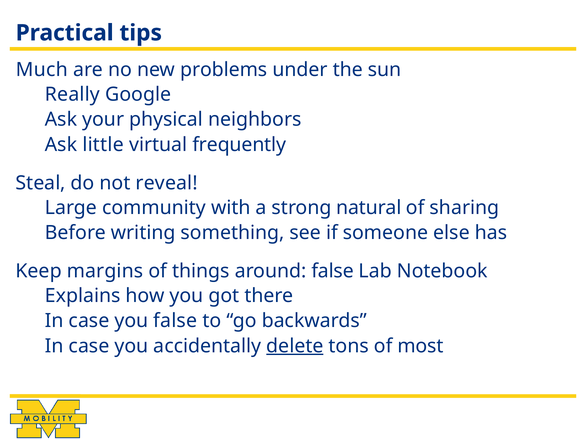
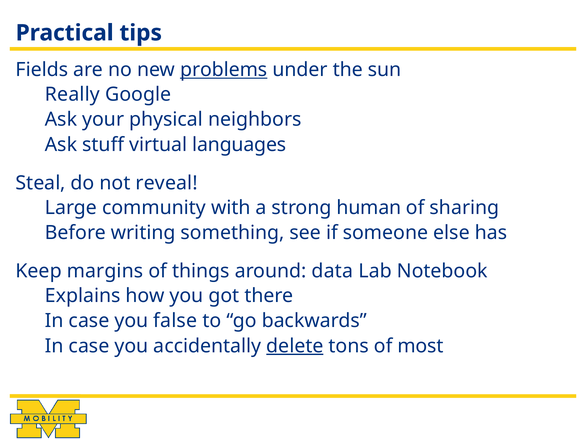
Much: Much -> Fields
problems underline: none -> present
little: little -> stuff
frequently: frequently -> languages
natural: natural -> human
around false: false -> data
